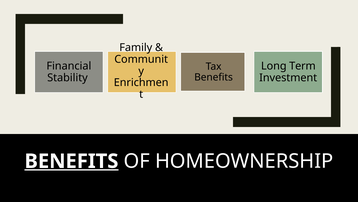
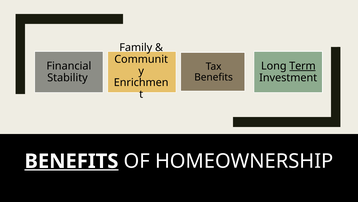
Term underline: none -> present
